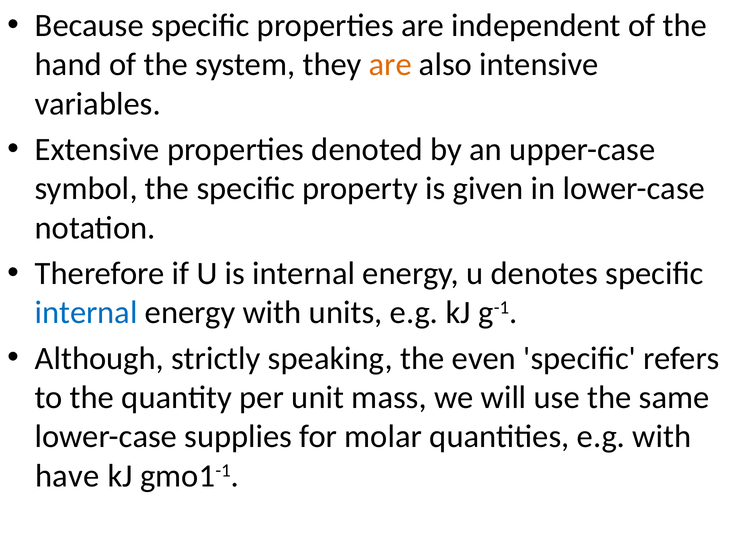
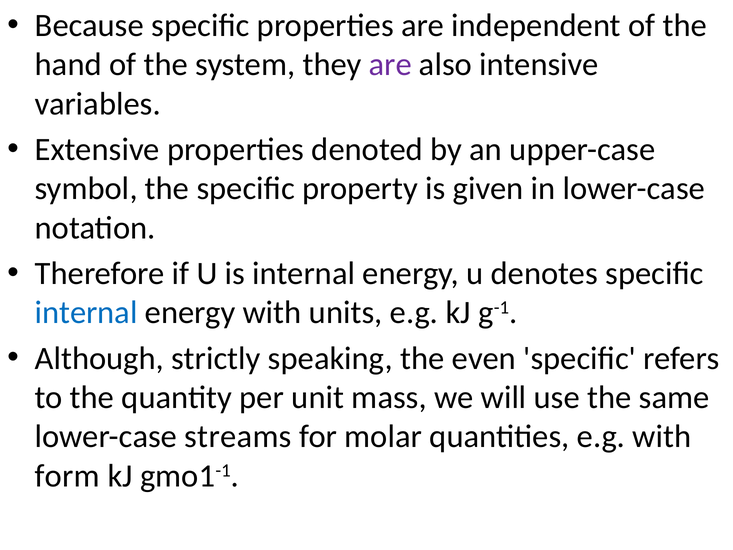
are at (390, 65) colour: orange -> purple
supplies: supplies -> streams
have: have -> form
